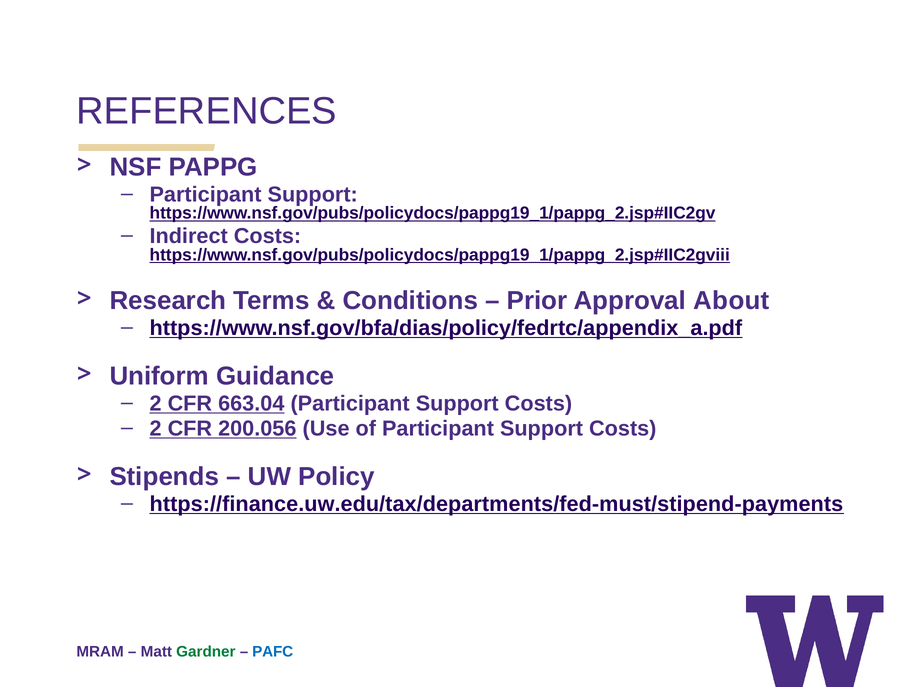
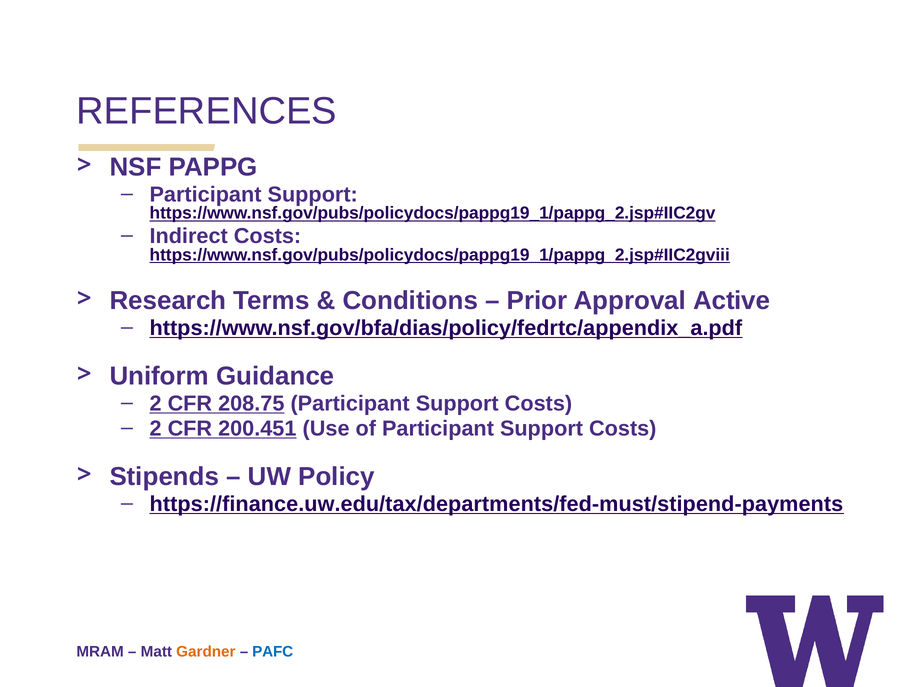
About: About -> Active
663.04: 663.04 -> 208.75
200.056: 200.056 -> 200.451
Gardner colour: green -> orange
